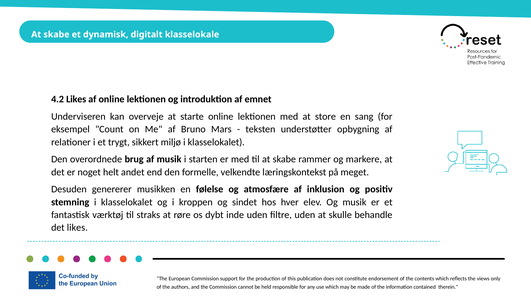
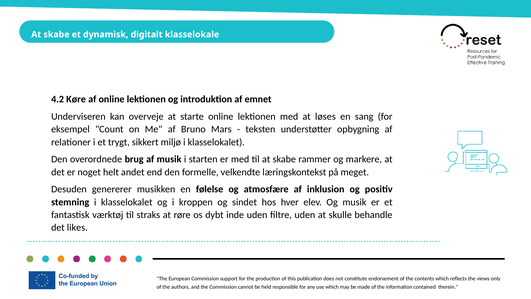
4.2 Likes: Likes -> Køre
store: store -> løses
